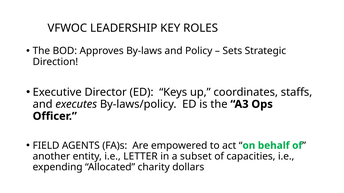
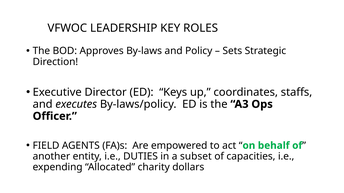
LETTER: LETTER -> DUTIES
